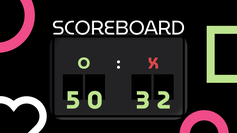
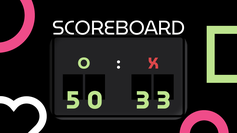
3 2: 2 -> 3
